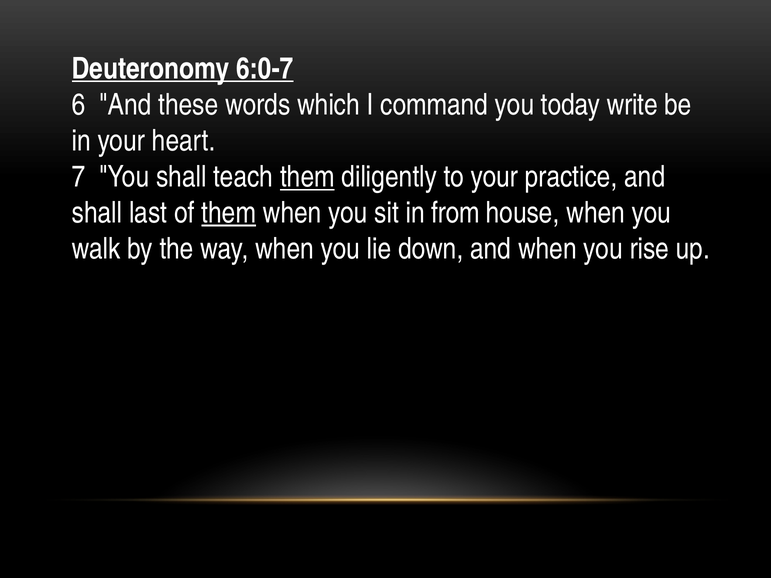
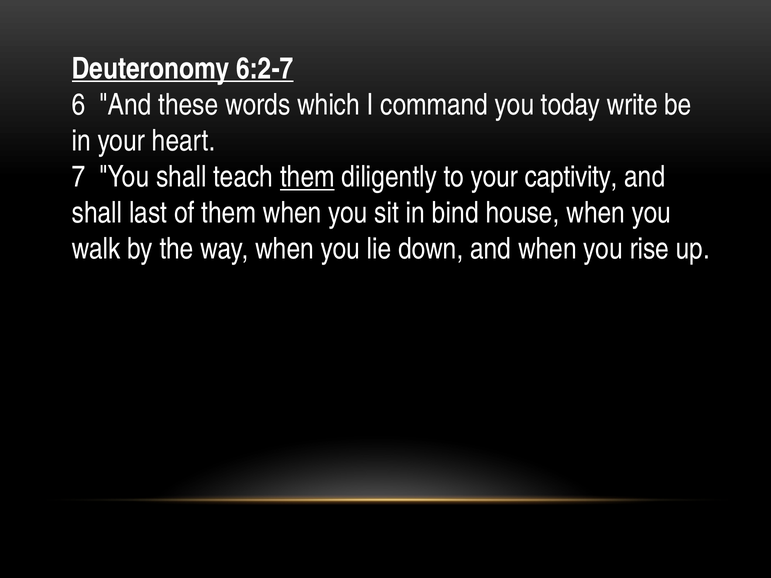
6:0-7: 6:0-7 -> 6:2-7
practice: practice -> captivity
them at (229, 213) underline: present -> none
from: from -> bind
